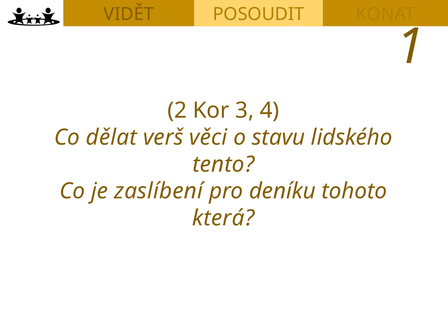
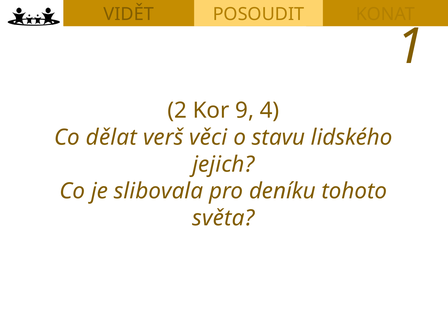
3: 3 -> 9
tento: tento -> jejich
zaslíbení: zaslíbení -> slibovala
která: která -> světa
